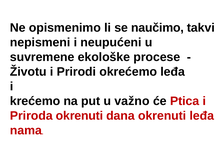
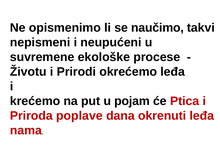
važno: važno -> pojam
Priroda okrenuti: okrenuti -> poplave
